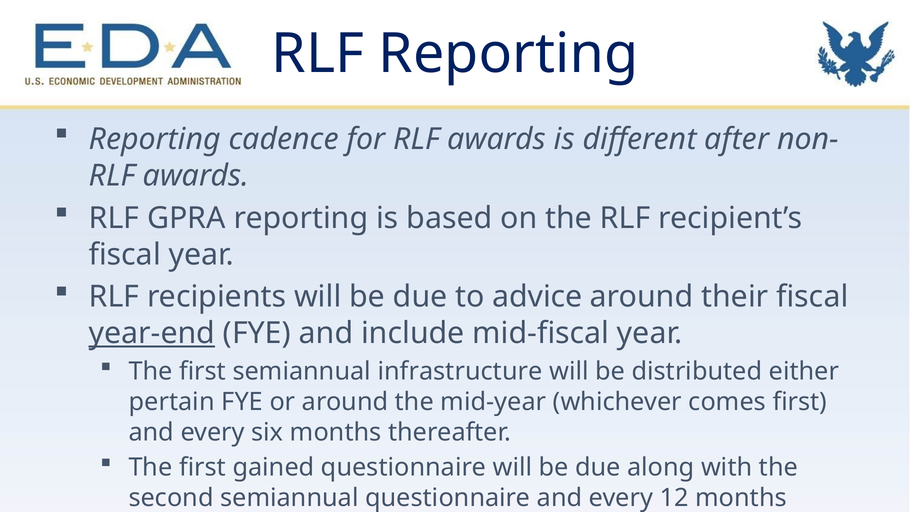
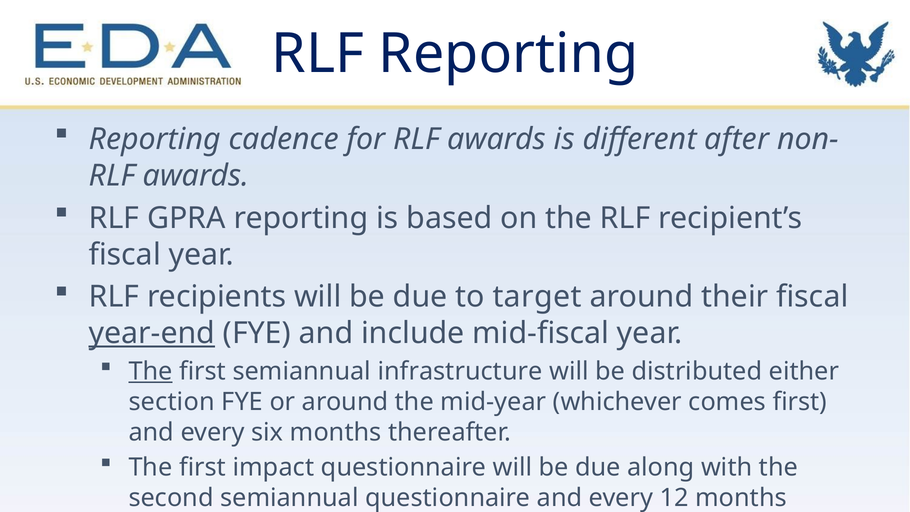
advice: advice -> target
The at (151, 371) underline: none -> present
pertain: pertain -> section
gained: gained -> impact
